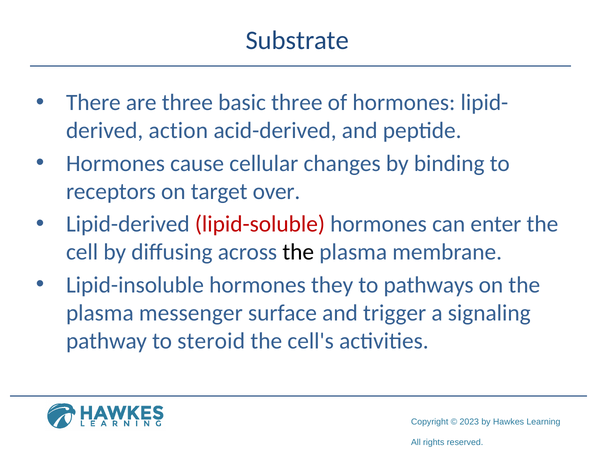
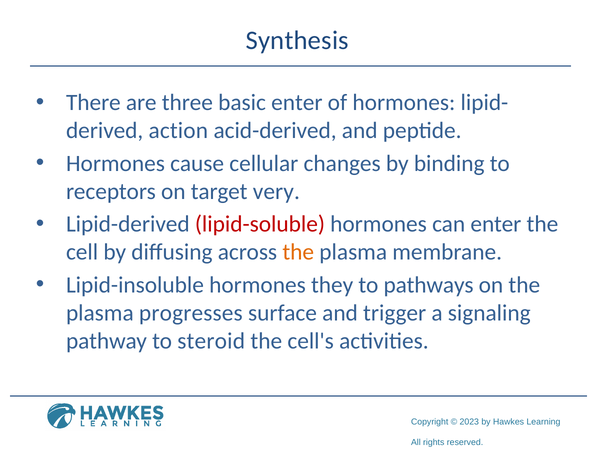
Substrate: Substrate -> Synthesis
basic three: three -> enter
over: over -> very
the at (298, 252) colour: black -> orange
messenger: messenger -> progresses
